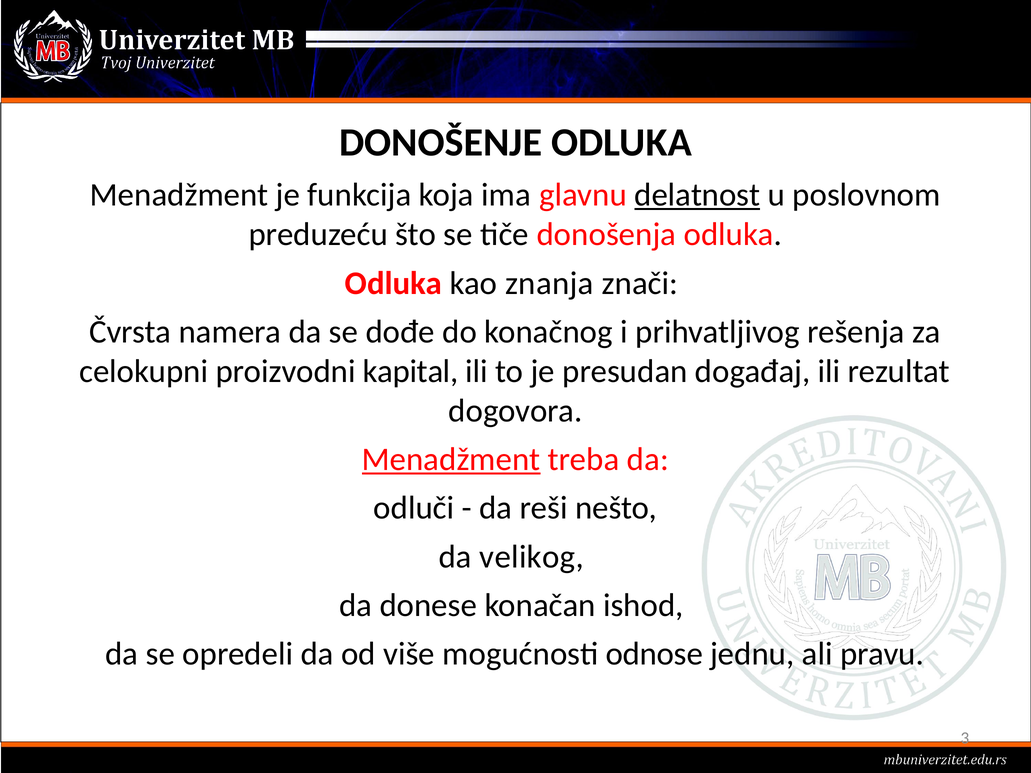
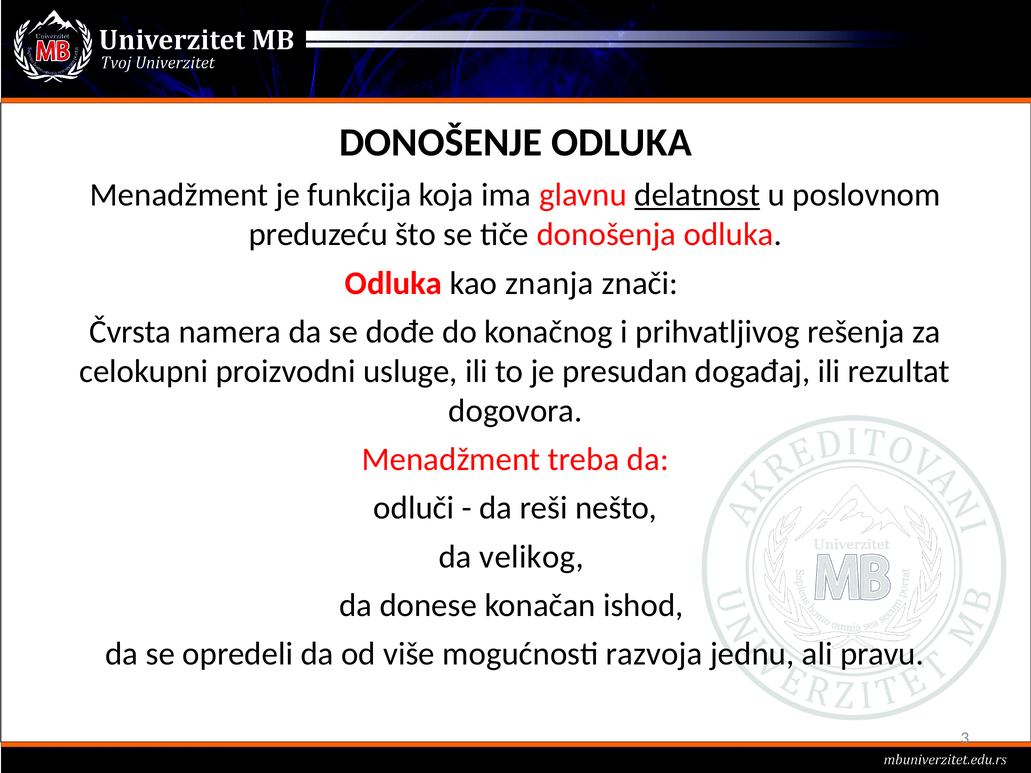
kapital: kapital -> usluge
Menadžment at (451, 460) underline: present -> none
odnose: odnose -> razvoja
